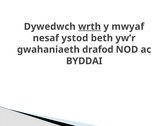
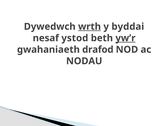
mwyaf: mwyaf -> byddai
yw’r underline: none -> present
BYDDAI: BYDDAI -> NODAU
